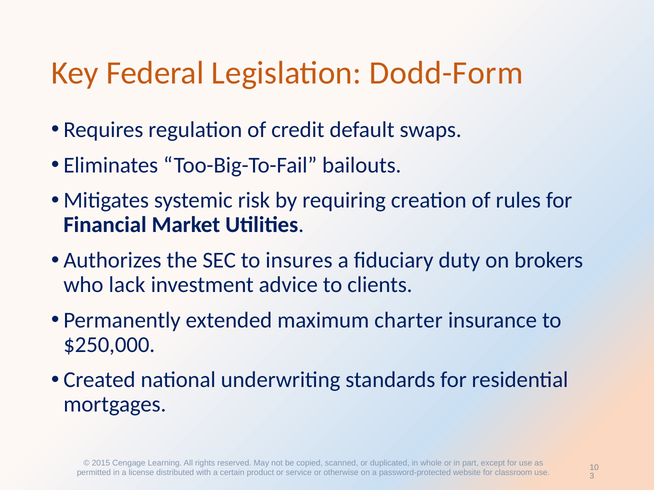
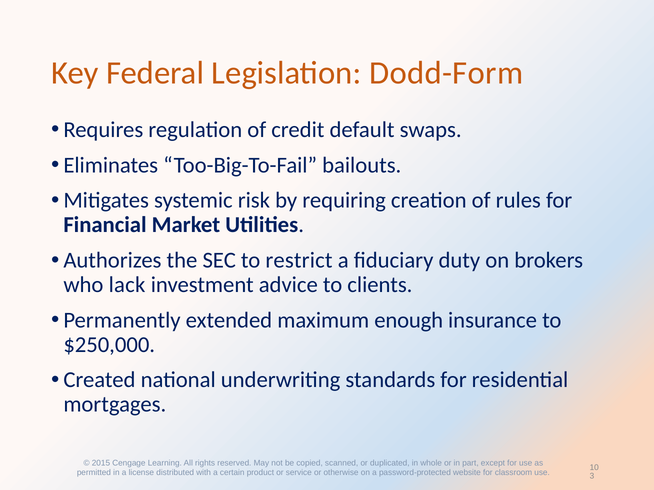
insures: insures -> restrict
charter: charter -> enough
